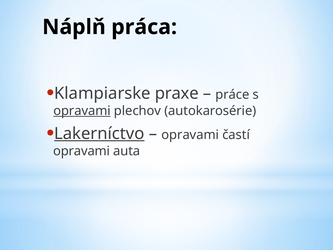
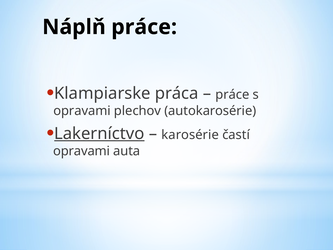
Náplň práca: práca -> práce
praxe: praxe -> práca
opravami at (82, 111) underline: present -> none
opravami at (190, 135): opravami -> karosérie
